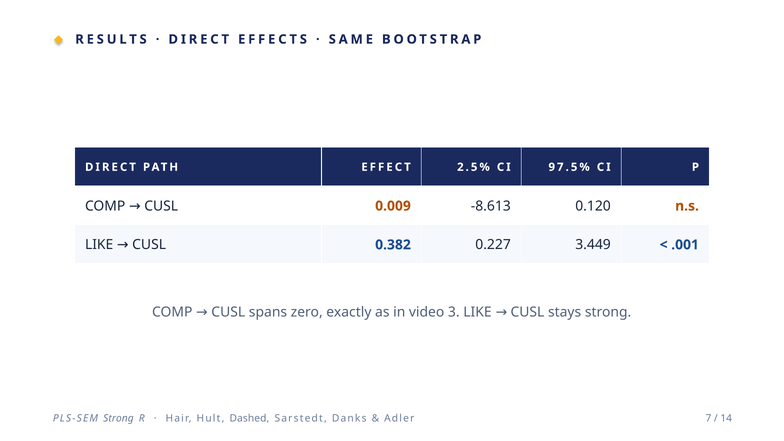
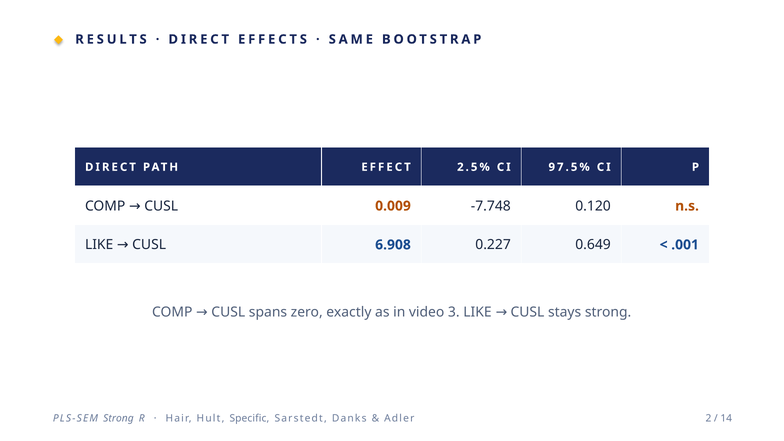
-8.613: -8.613 -> -7.748
0.382: 0.382 -> 6.908
3.449: 3.449 -> 0.649
Dashed: Dashed -> Specific
7: 7 -> 2
